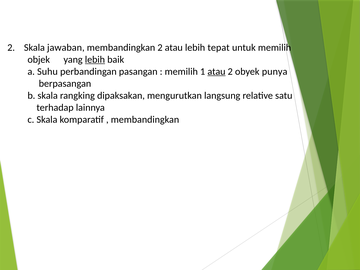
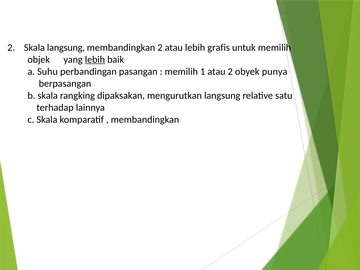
Skala jawaban: jawaban -> langsung
tepat: tepat -> grafis
atau at (216, 71) underline: present -> none
